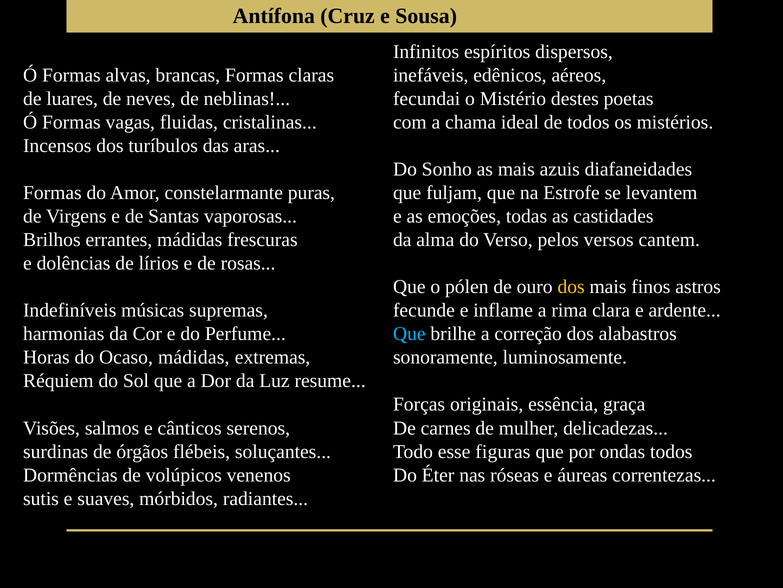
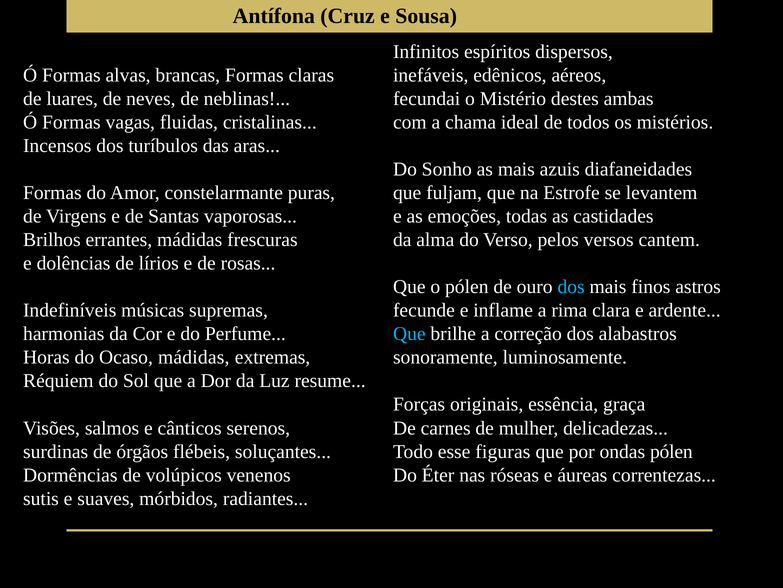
poetas: poetas -> ambas
dos at (571, 287) colour: yellow -> light blue
ondas todos: todos -> pólen
